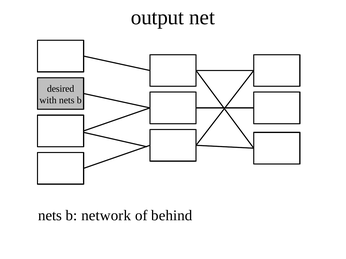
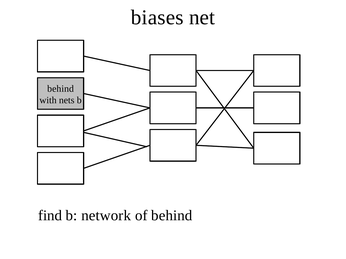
output: output -> biases
desired at (61, 89): desired -> behind
nets at (50, 216): nets -> find
